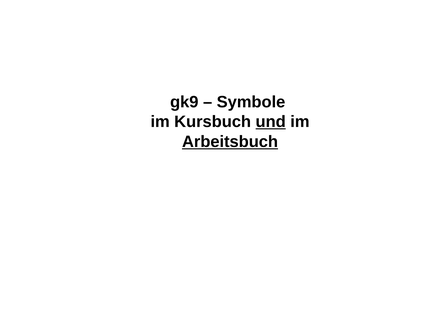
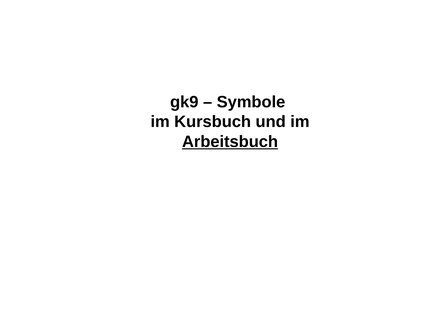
und underline: present -> none
